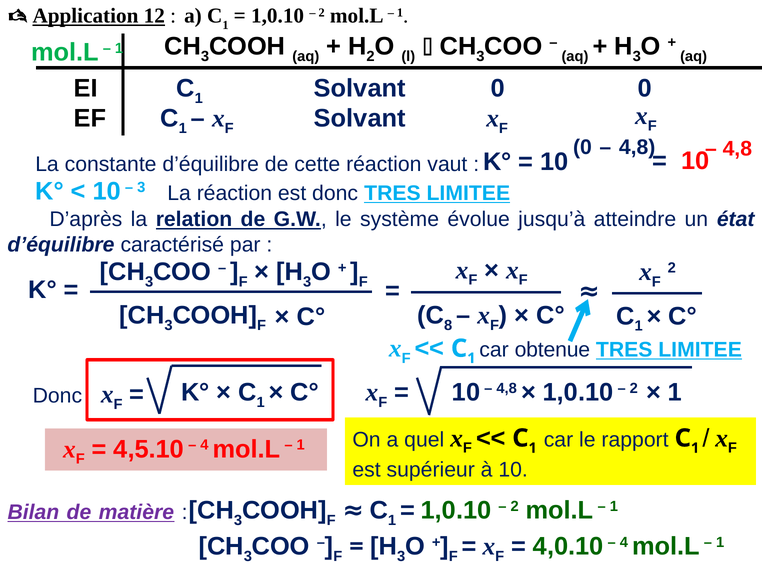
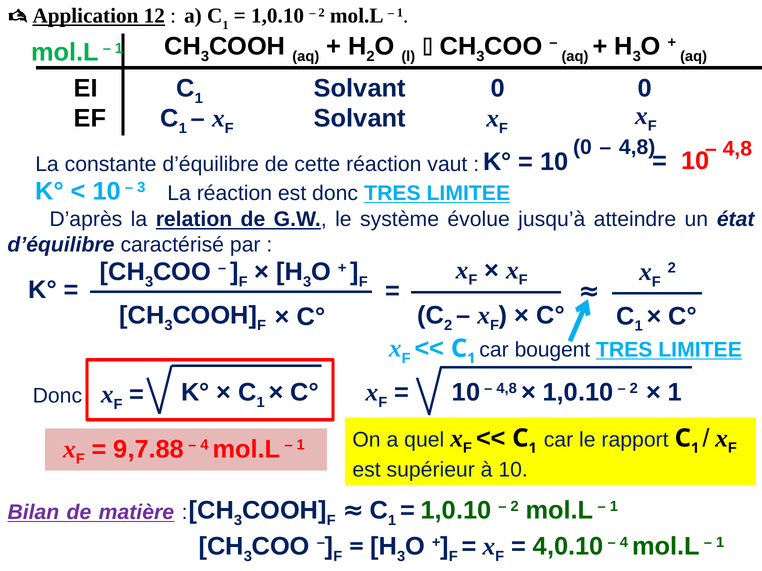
8 at (448, 326): 8 -> 2
obtenue: obtenue -> bougent
4,5.10: 4,5.10 -> 9,7.88
